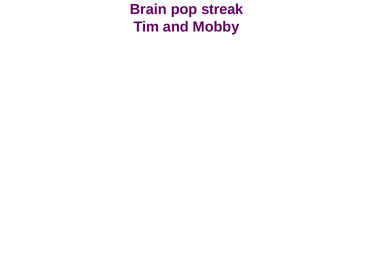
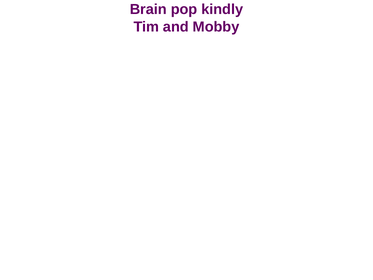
streak: streak -> kindly
